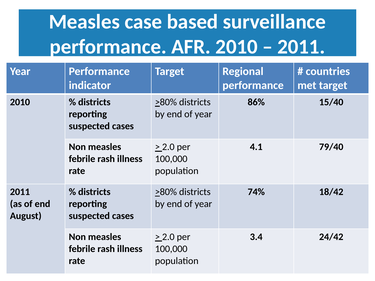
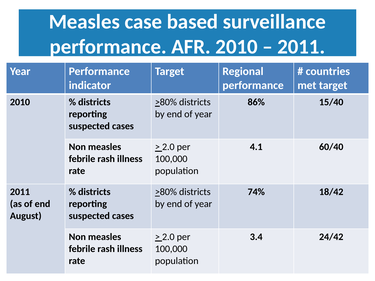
79/40: 79/40 -> 60/40
